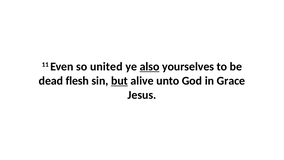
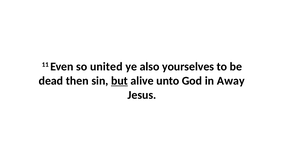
also underline: present -> none
flesh: flesh -> then
Grace: Grace -> Away
